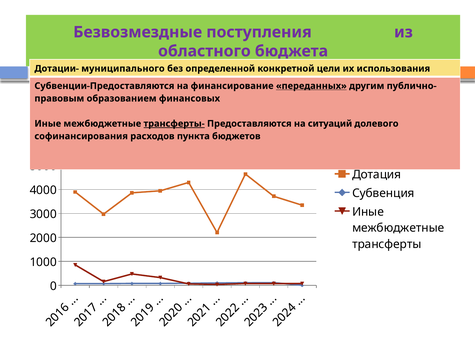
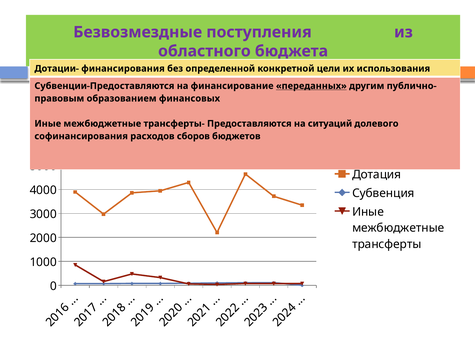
муниципального: муниципального -> финансирования
трансферты- underline: present -> none
пункта: пункта -> сборов
